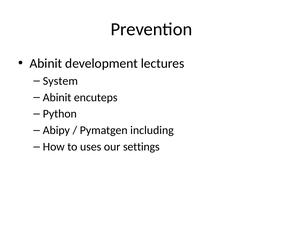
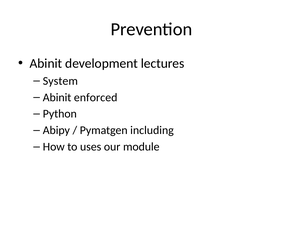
encuteps: encuteps -> enforced
settings: settings -> module
